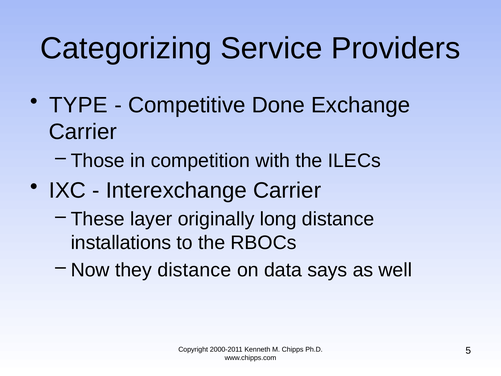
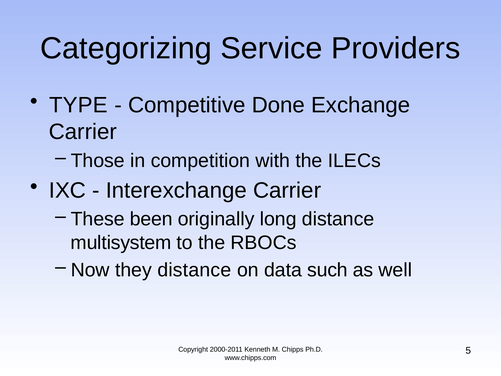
layer: layer -> been
installations: installations -> multisystem
says: says -> such
